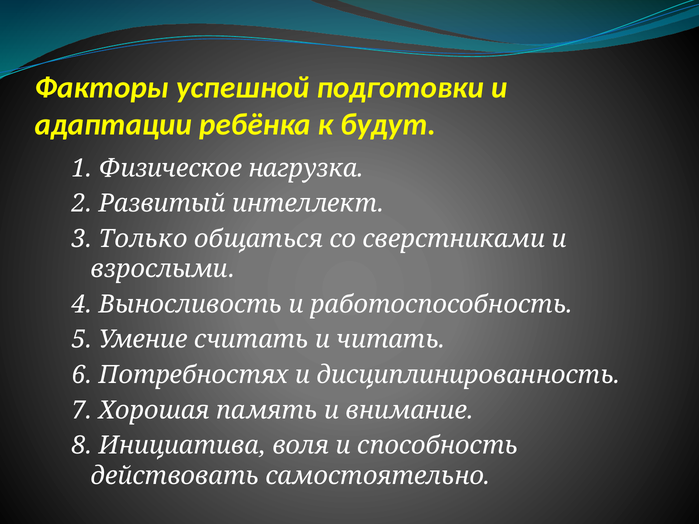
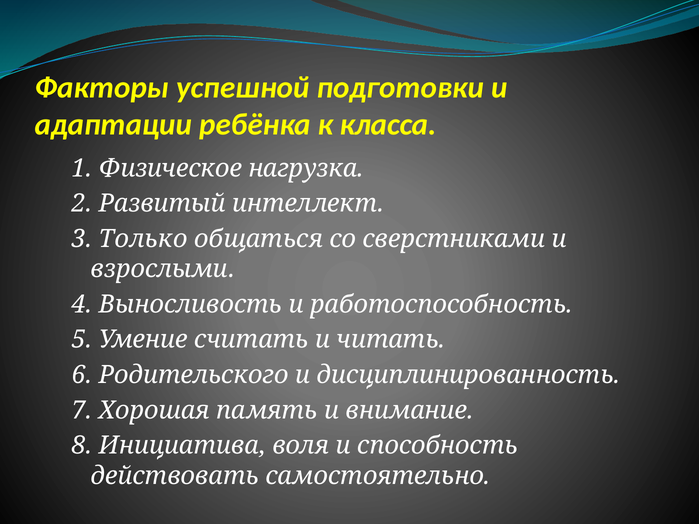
будут: будут -> класса
Потребностях: Потребностях -> Родительского
